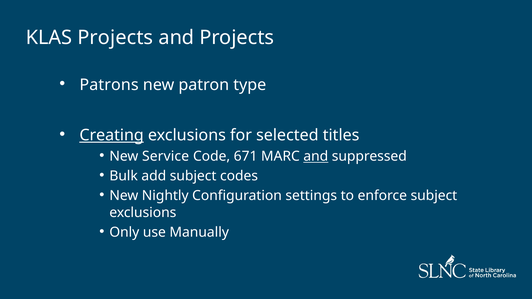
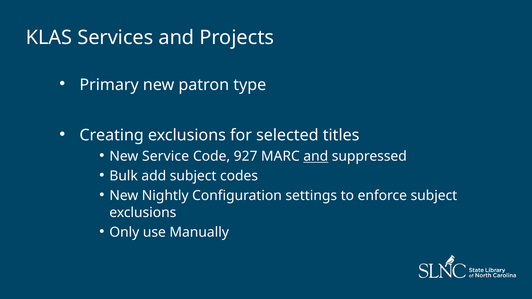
KLAS Projects: Projects -> Services
Patrons: Patrons -> Primary
Creating underline: present -> none
671: 671 -> 927
